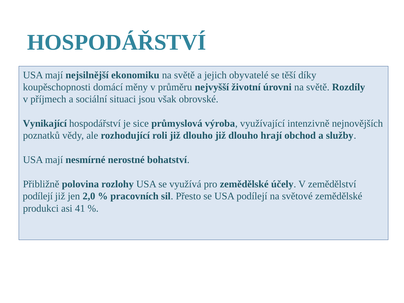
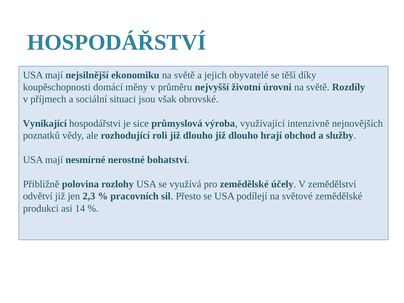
podílejí at (38, 196): podílejí -> odvětví
2,0: 2,0 -> 2,3
41: 41 -> 14
